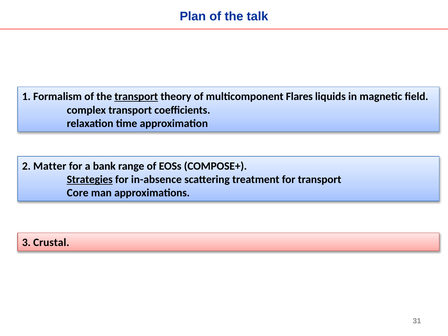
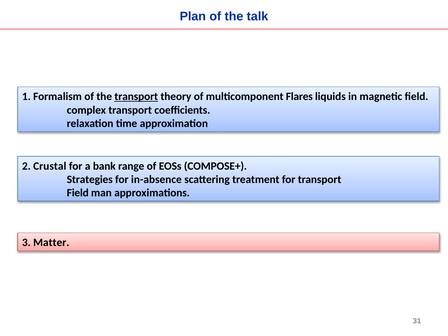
Matter: Matter -> Crustal
Strategies underline: present -> none
Core at (78, 193): Core -> Field
Crustal: Crustal -> Matter
